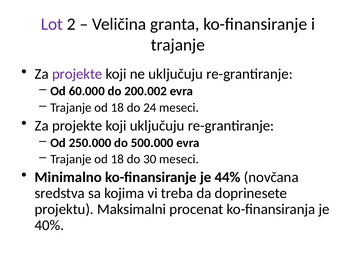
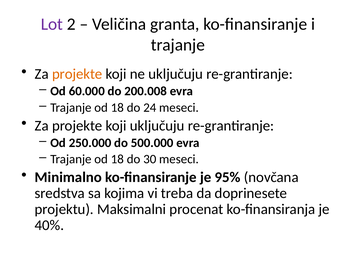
projekte at (77, 74) colour: purple -> orange
200.002: 200.002 -> 200.008
44%: 44% -> 95%
